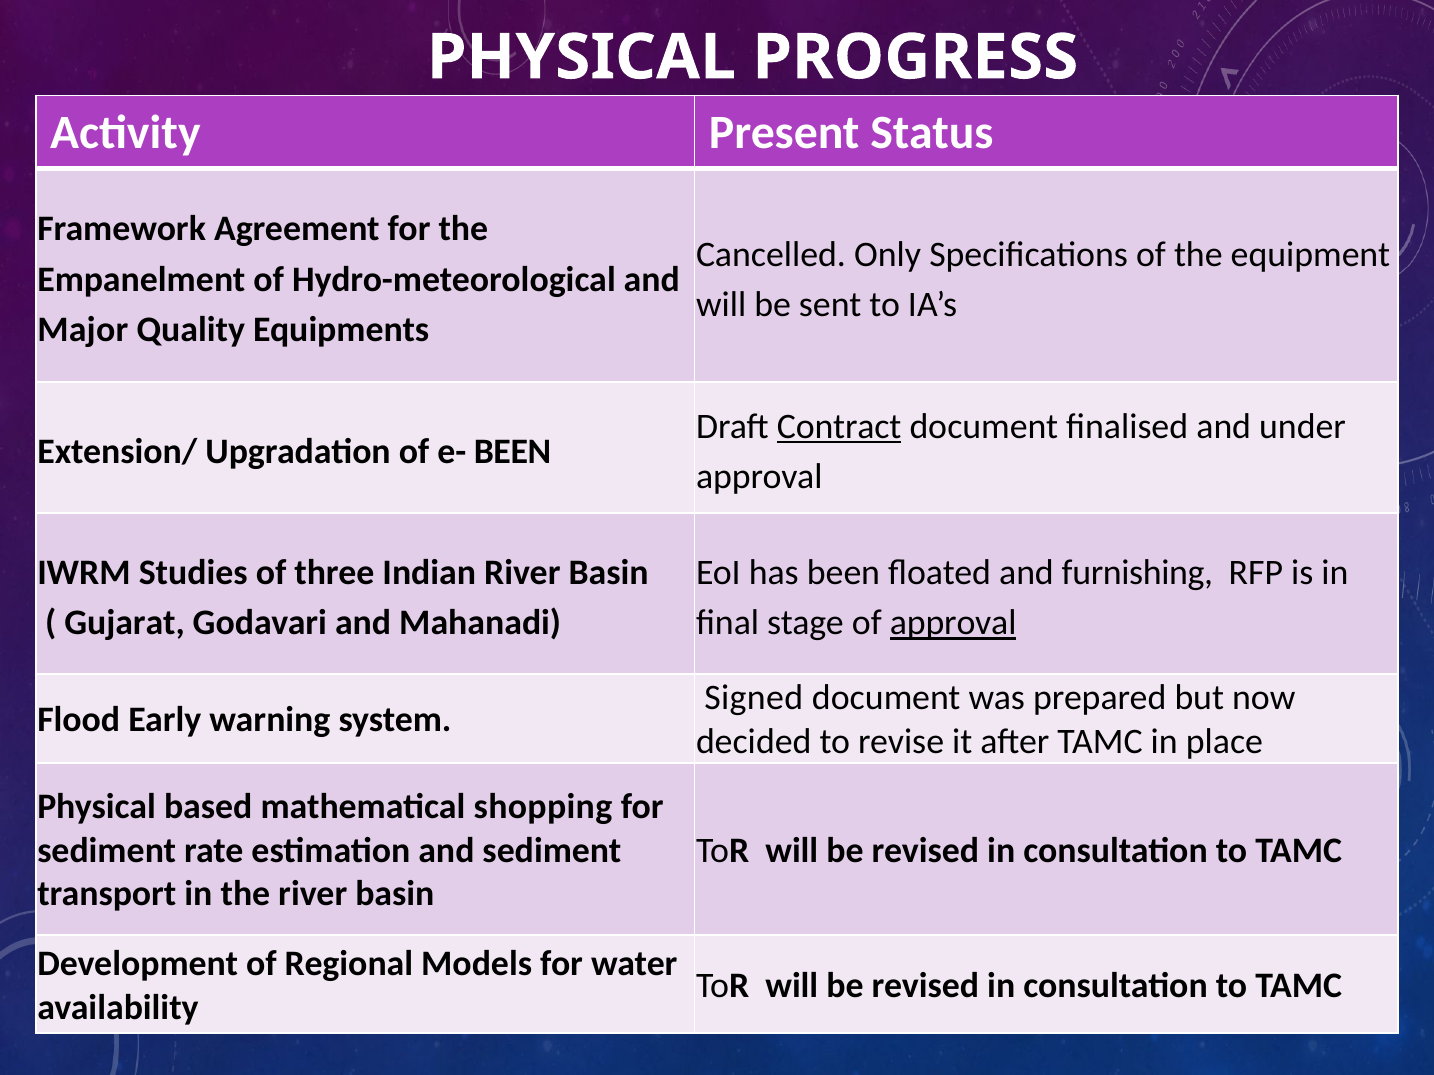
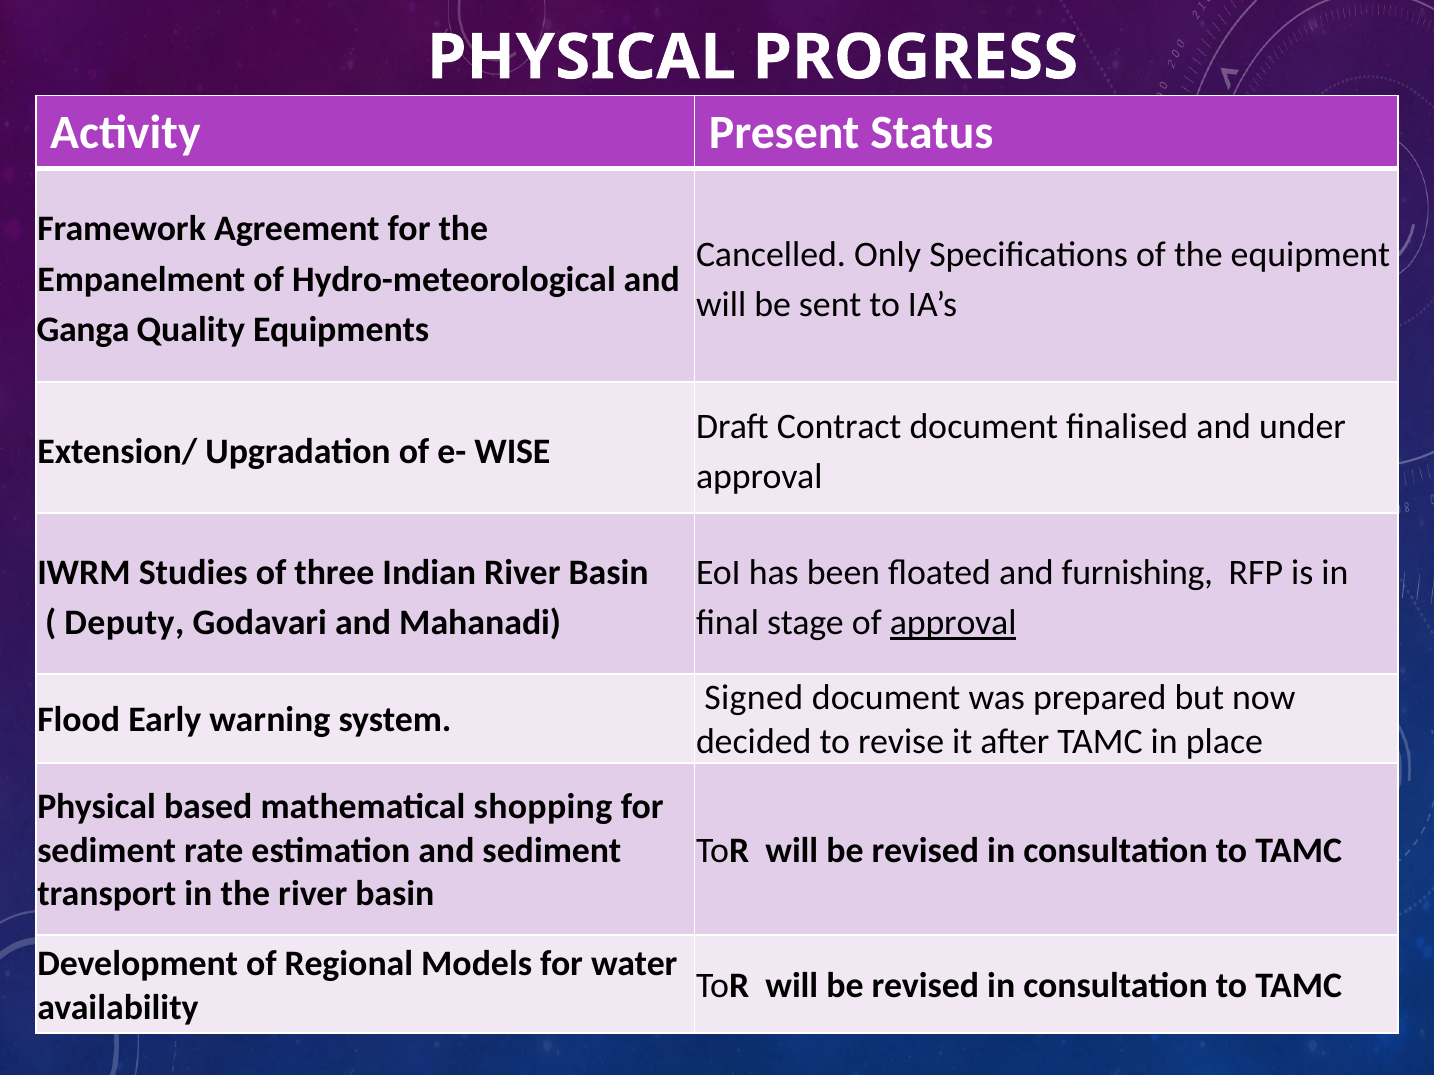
Major: Major -> Ganga
Contract underline: present -> none
e- BEEN: BEEN -> WISE
Gujarat: Gujarat -> Deputy
